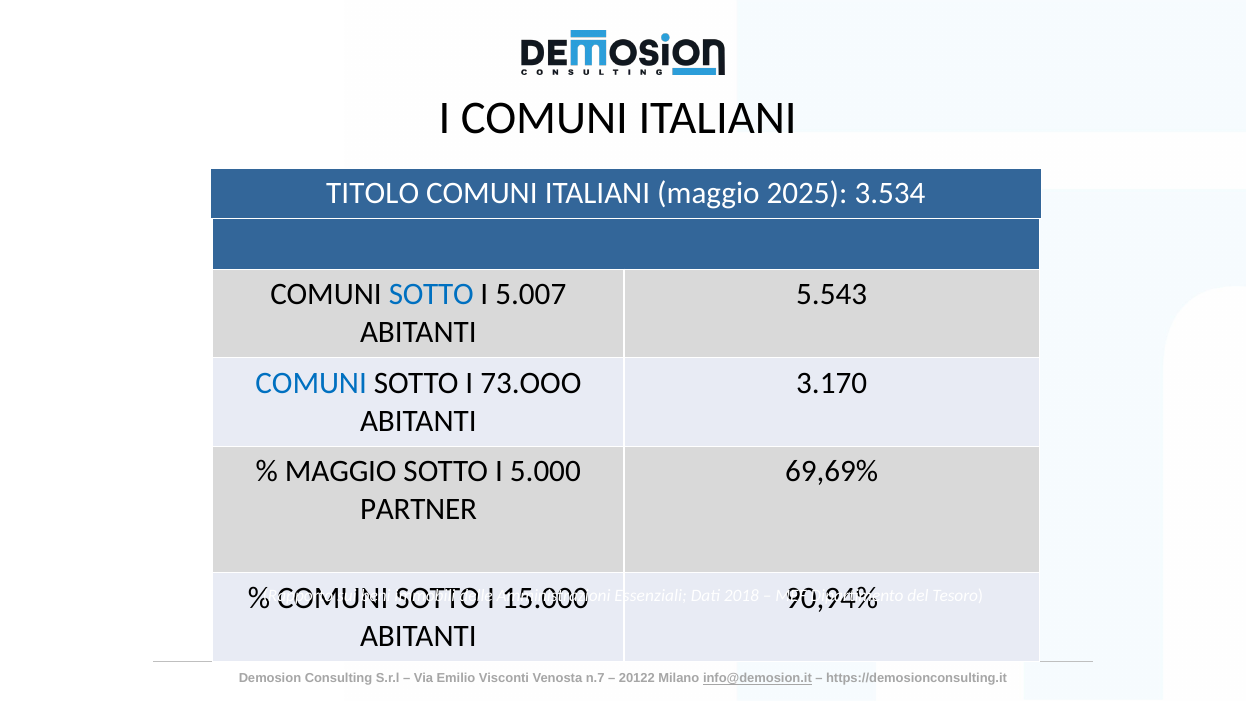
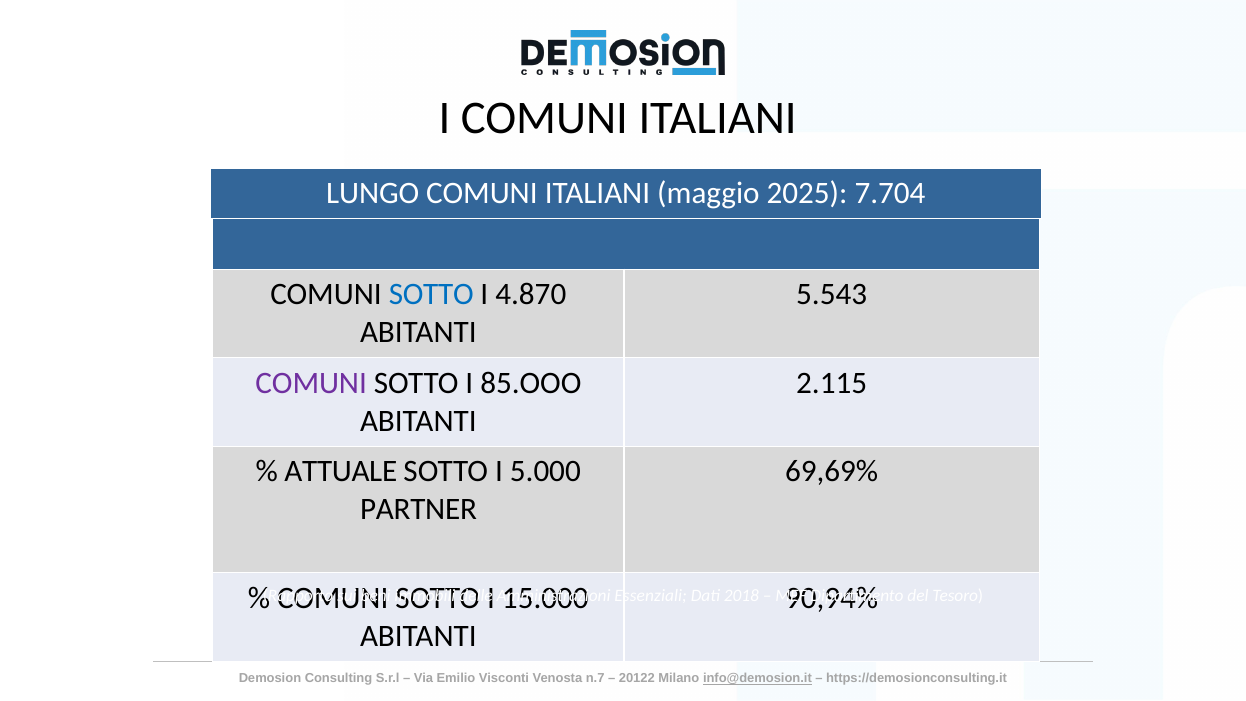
TITOLO: TITOLO -> LUNGO
3.534: 3.534 -> 7.704
5.007: 5.007 -> 4.870
COMUNI at (311, 383) colour: blue -> purple
73.OOO: 73.OOO -> 85.OOO
3.170: 3.170 -> 2.115
MAGGIO at (341, 472): MAGGIO -> ATTUALE
